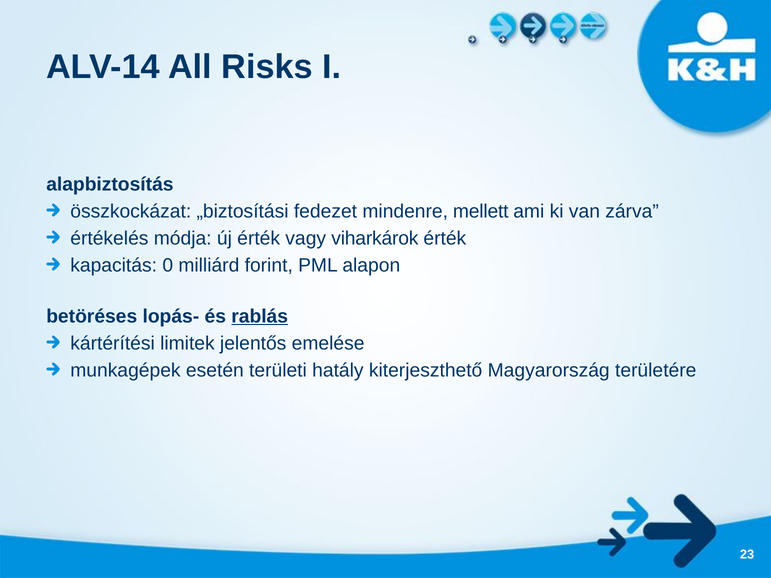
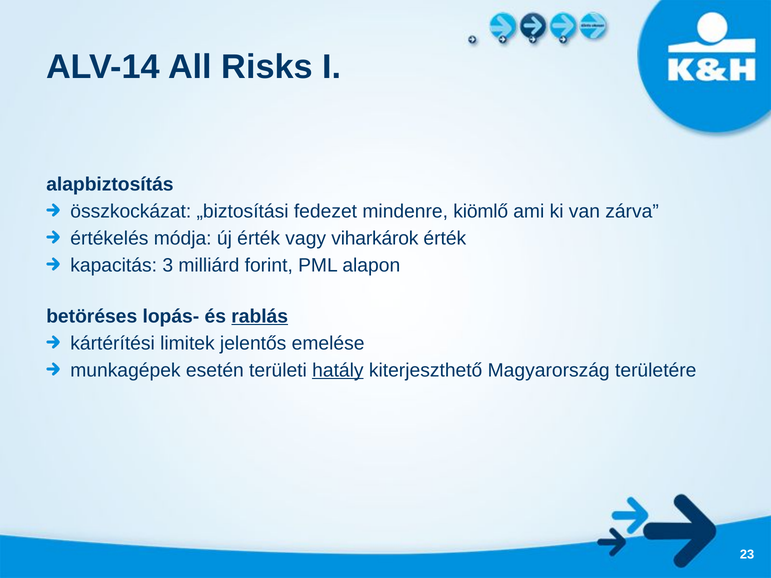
mellett: mellett -> kiömlő
0: 0 -> 3
hatály underline: none -> present
